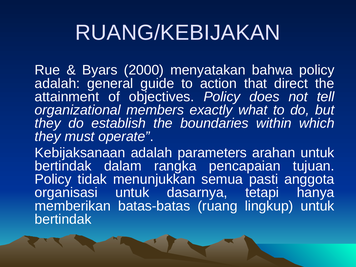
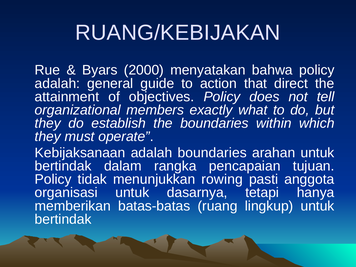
adalah parameters: parameters -> boundaries
semua: semua -> rowing
